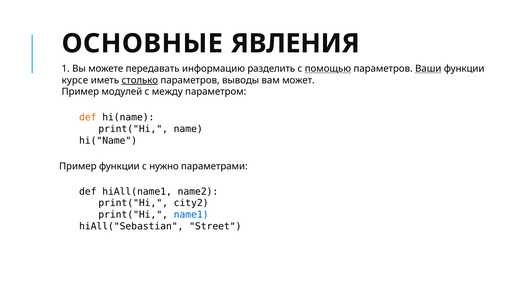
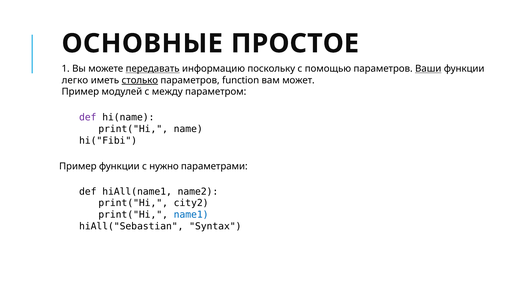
ЯВЛЕНИЯ: ЯВЛЕНИЯ -> ПРОСТОЕ
передавать underline: none -> present
разделить: разделить -> поскольку
помощью underline: present -> none
курсе: курсе -> легко
выводы: выводы -> function
def at (88, 117) colour: orange -> purple
hi("Name: hi("Name -> hi("Fibi
Street: Street -> Syntax
